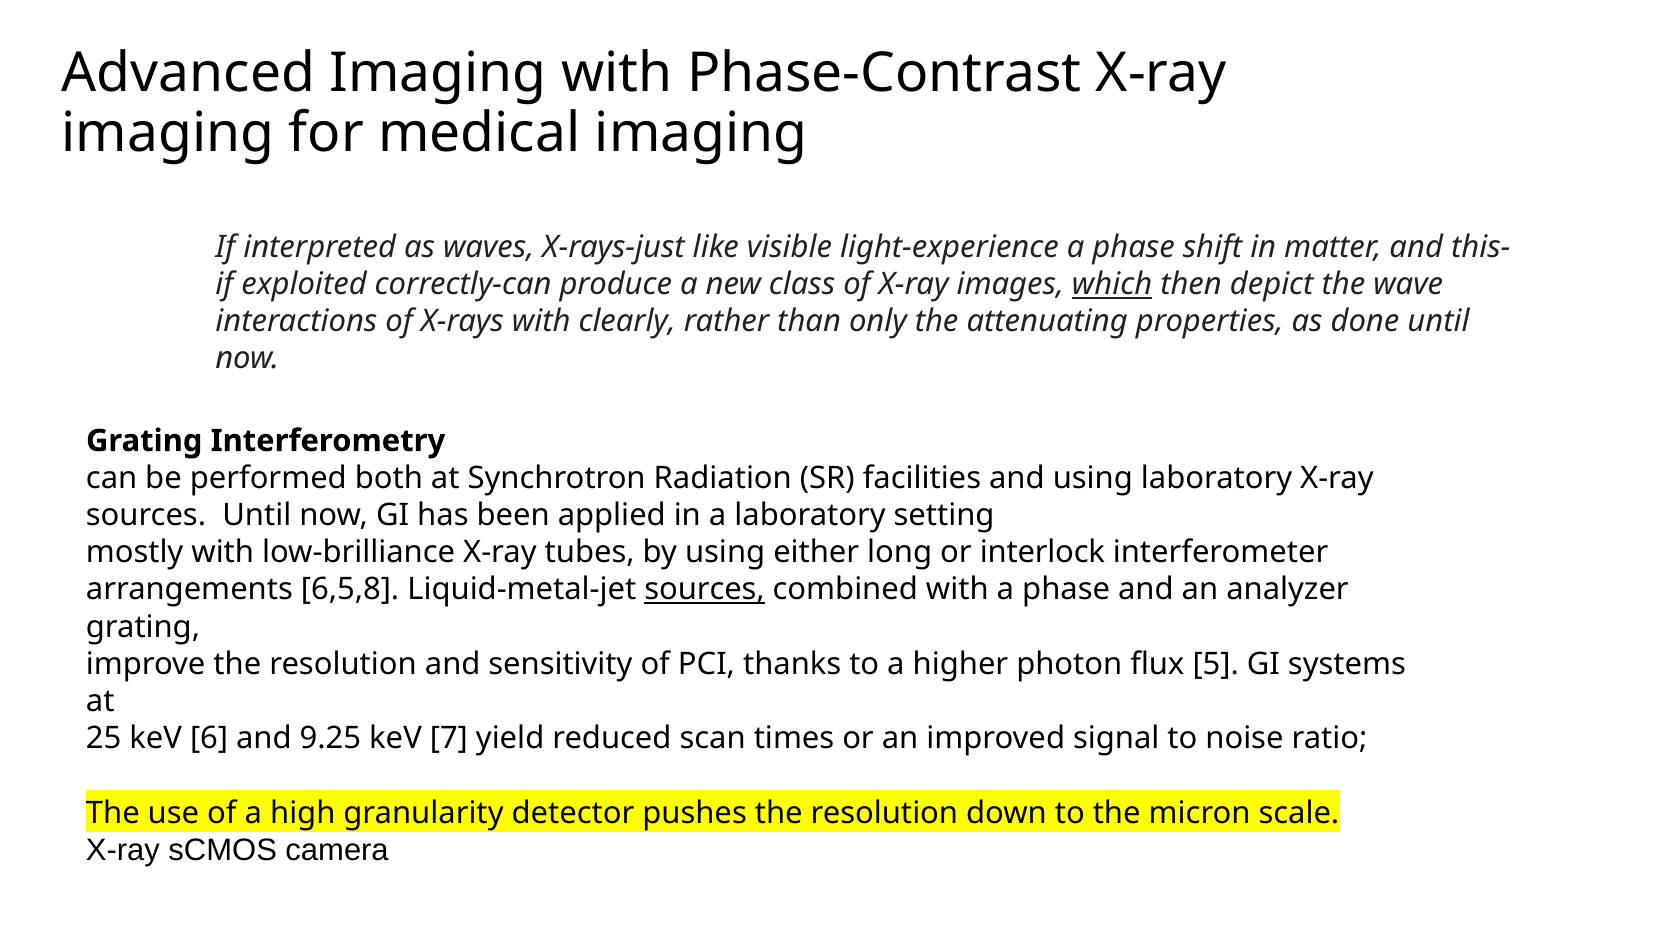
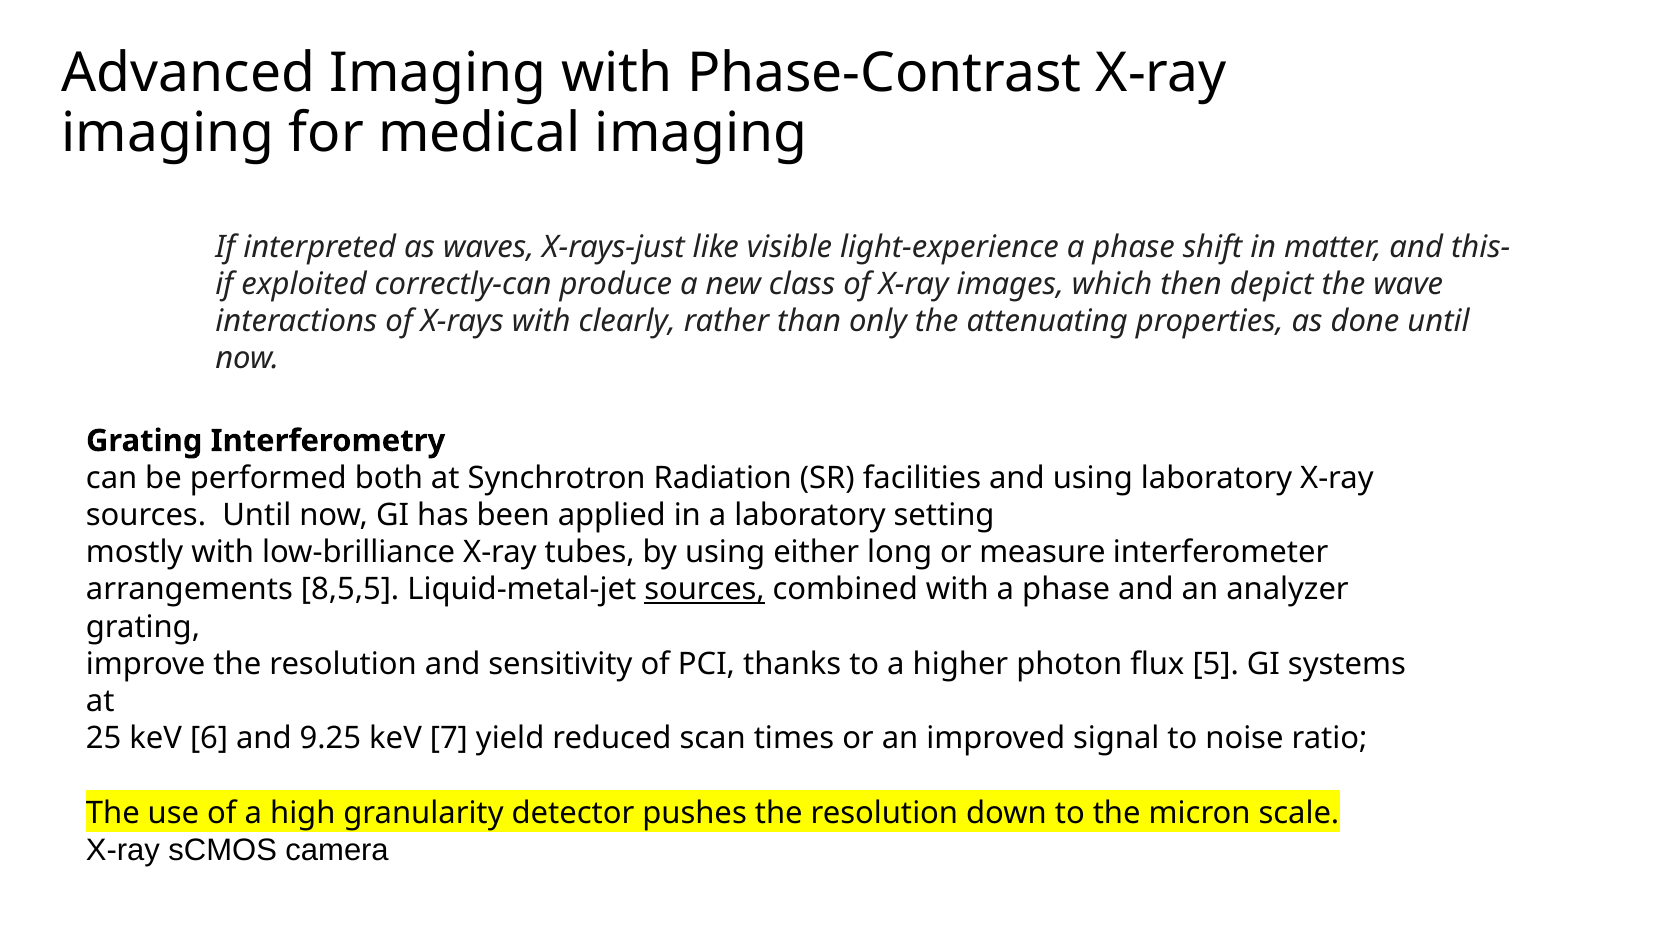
which underline: present -> none
interlock: interlock -> measure
6,5,8: 6,5,8 -> 8,5,5
